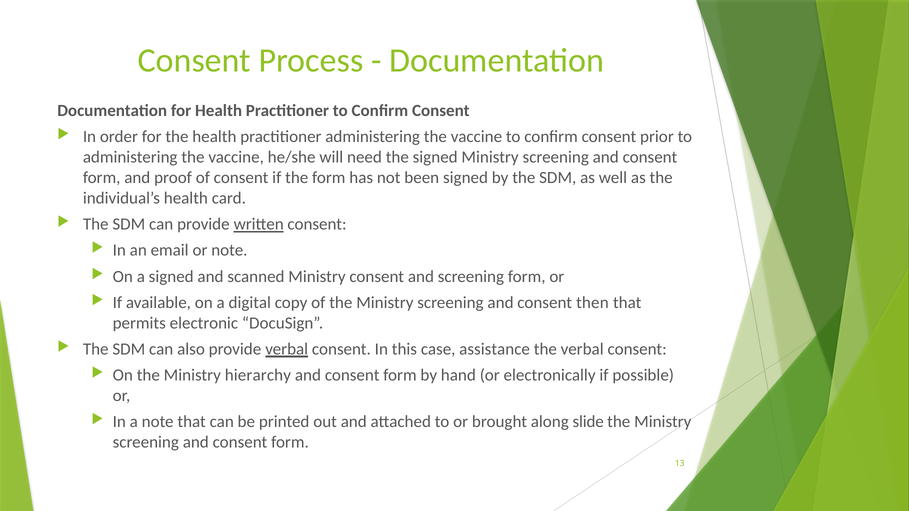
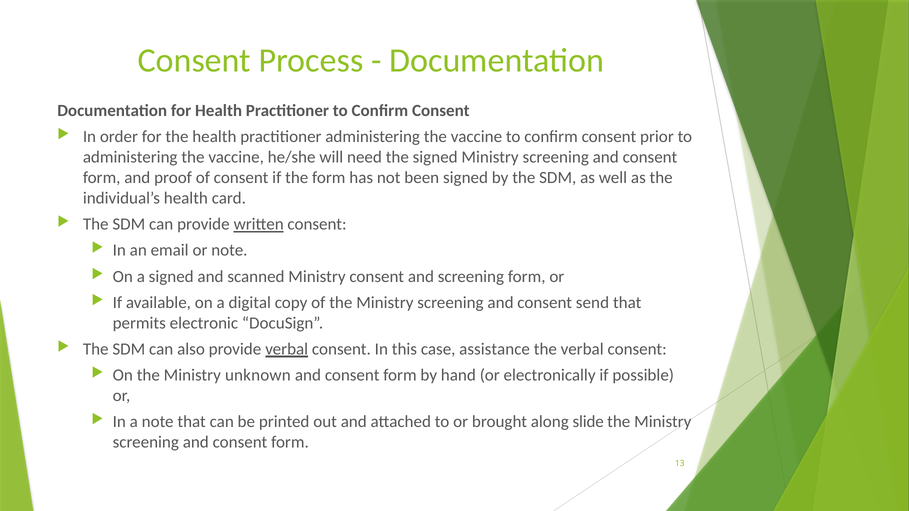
then: then -> send
hierarchy: hierarchy -> unknown
